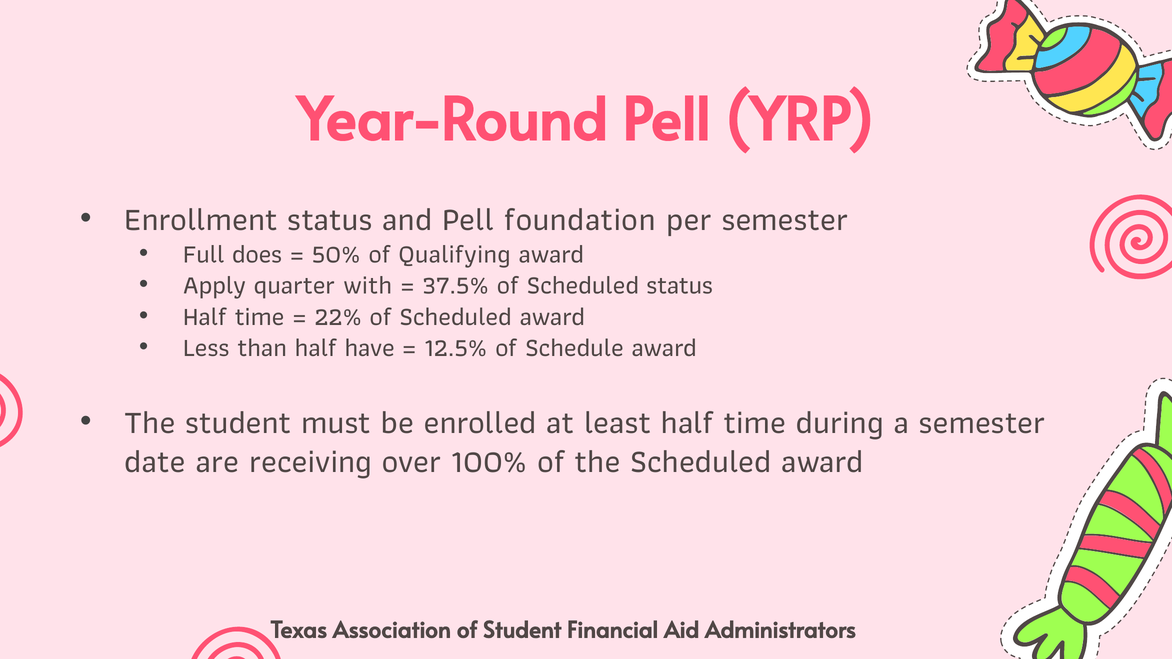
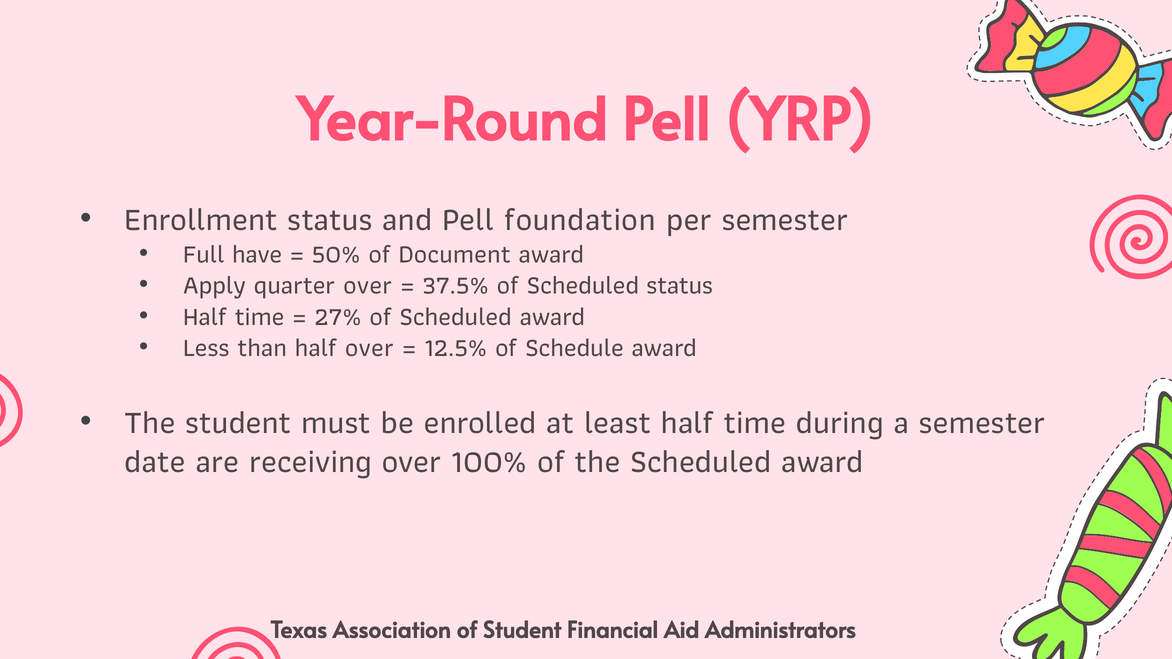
does: does -> have
Qualifying: Qualifying -> Document
quarter with: with -> over
22%: 22% -> 27%
half have: have -> over
